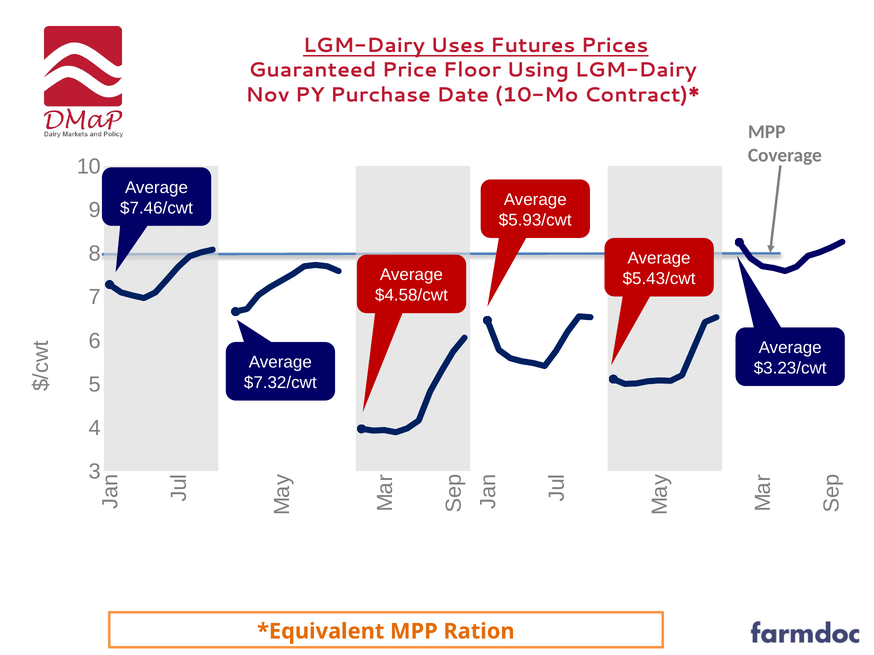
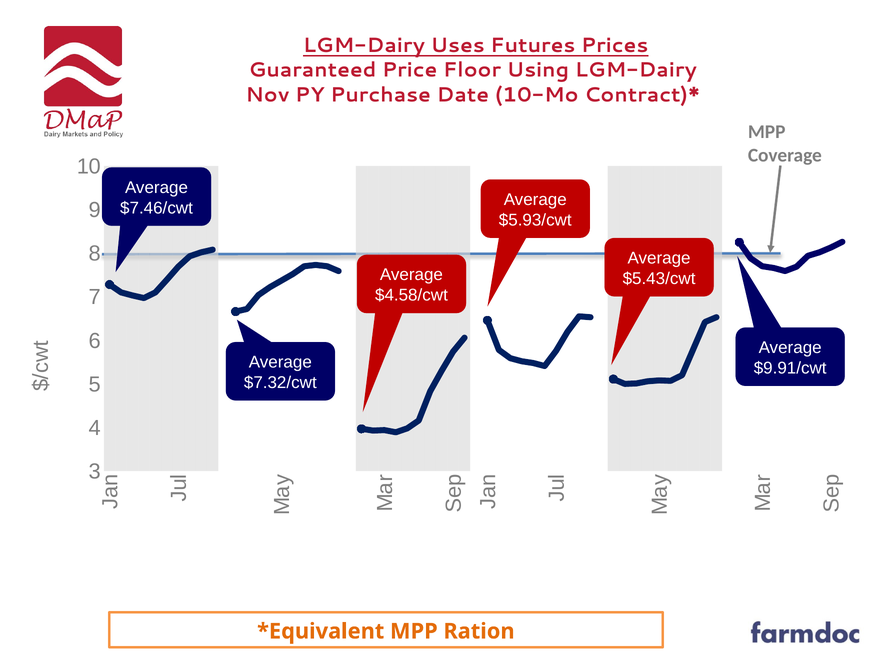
$3.23/cwt: $3.23/cwt -> $9.91/cwt
